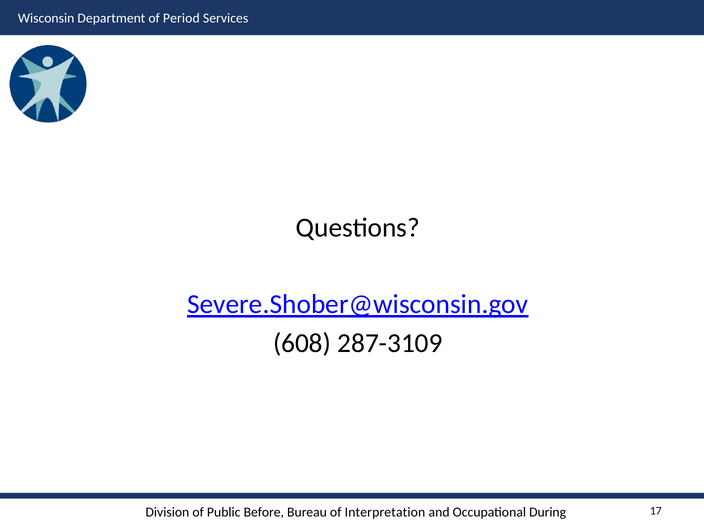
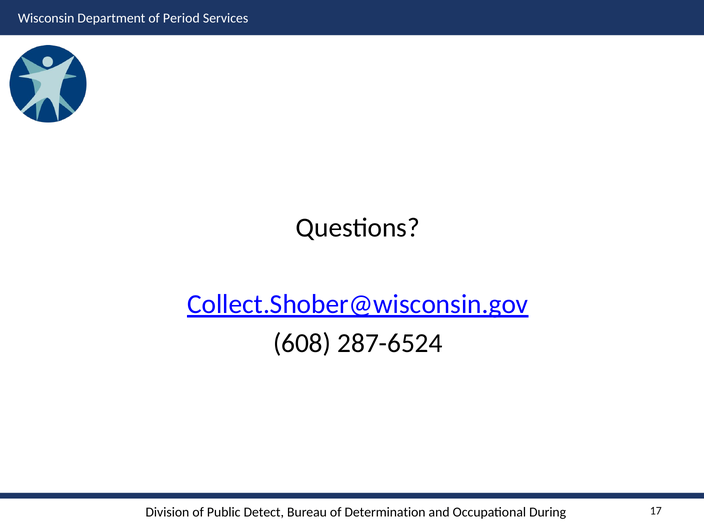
Severe.Shober@wisconsin.gov: Severe.Shober@wisconsin.gov -> Collect.Shober@wisconsin.gov
287-3109: 287-3109 -> 287-6524
Before: Before -> Detect
Interpretation: Interpretation -> Determination
